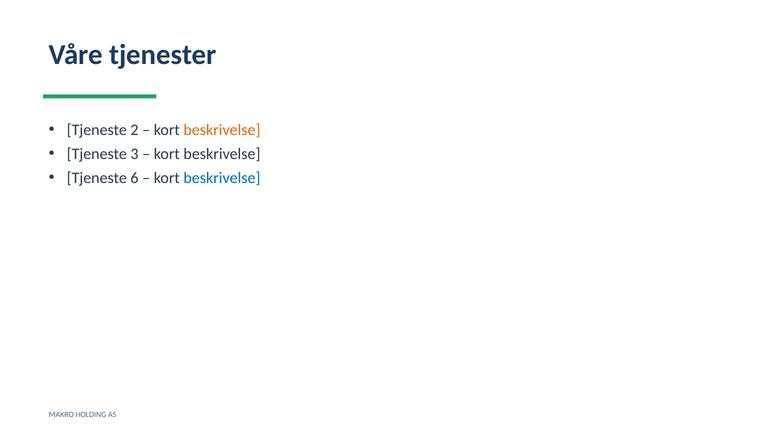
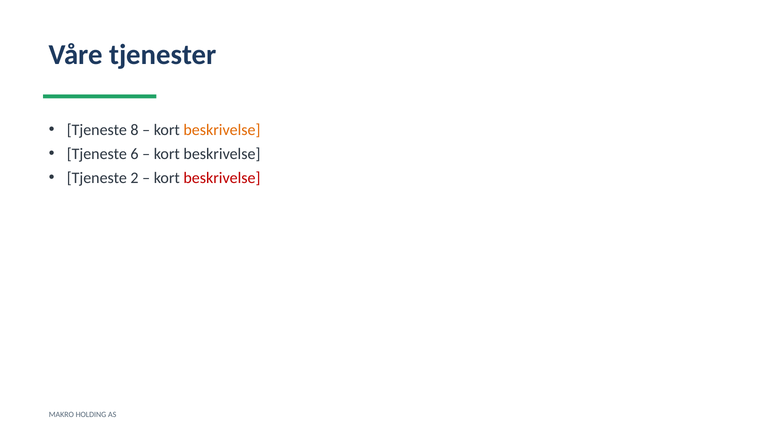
2: 2 -> 8
3: 3 -> 6
6: 6 -> 2
beskrivelse at (222, 178) colour: blue -> red
